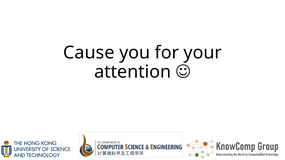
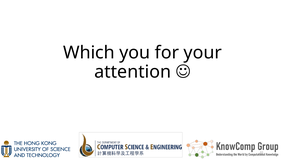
Cause: Cause -> Which
